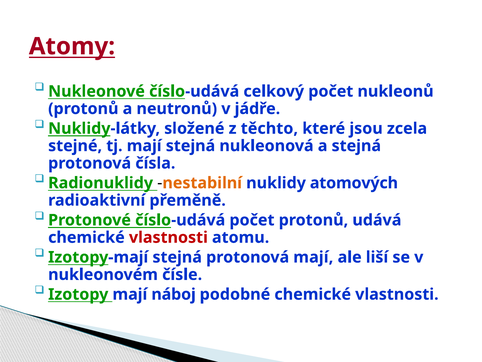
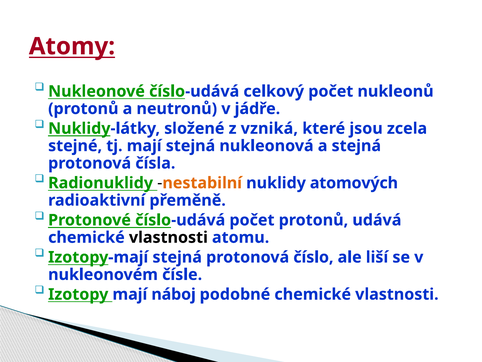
těchto: těchto -> vzniká
vlastnosti at (168, 237) colour: red -> black
protonová mají: mají -> číslo
